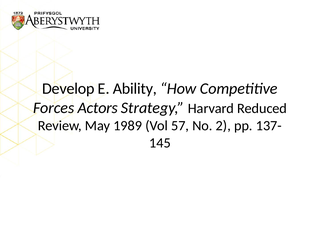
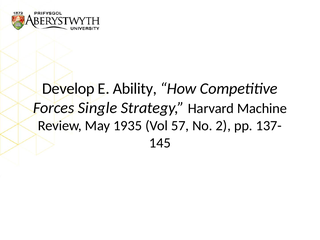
Actors: Actors -> Single
Reduced: Reduced -> Machine
1989: 1989 -> 1935
